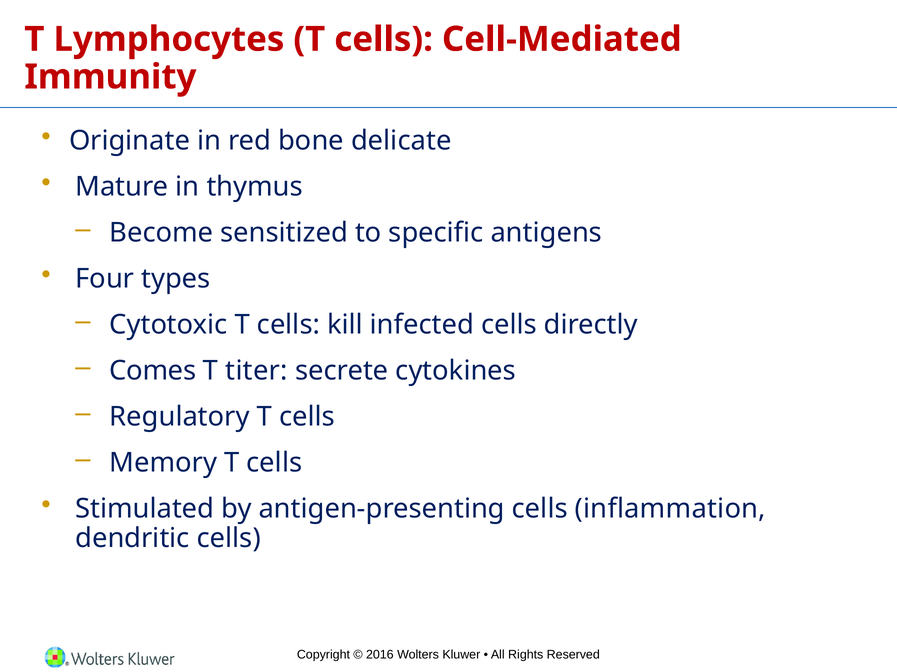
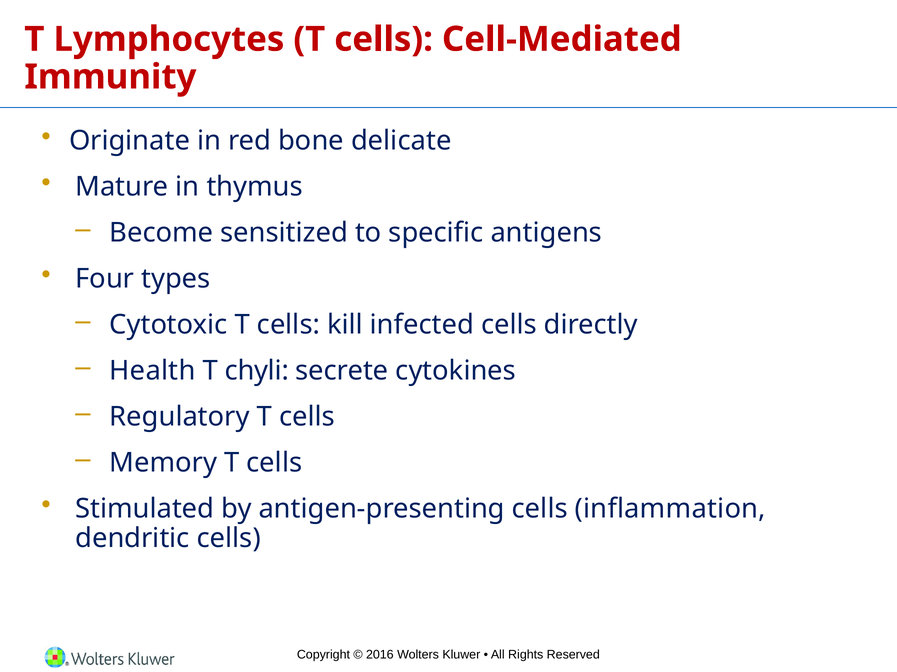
Comes: Comes -> Health
titer: titer -> chyli
